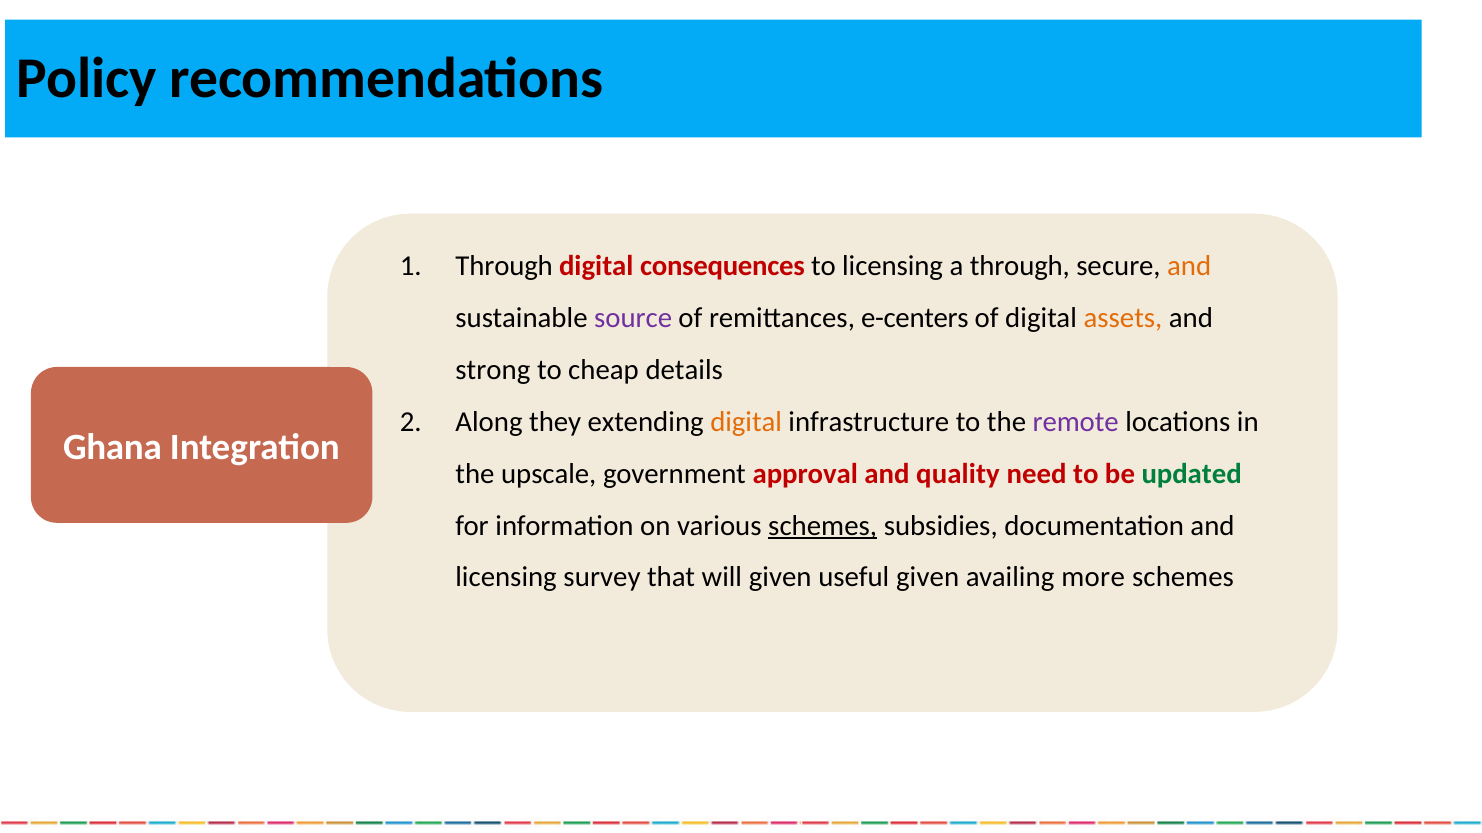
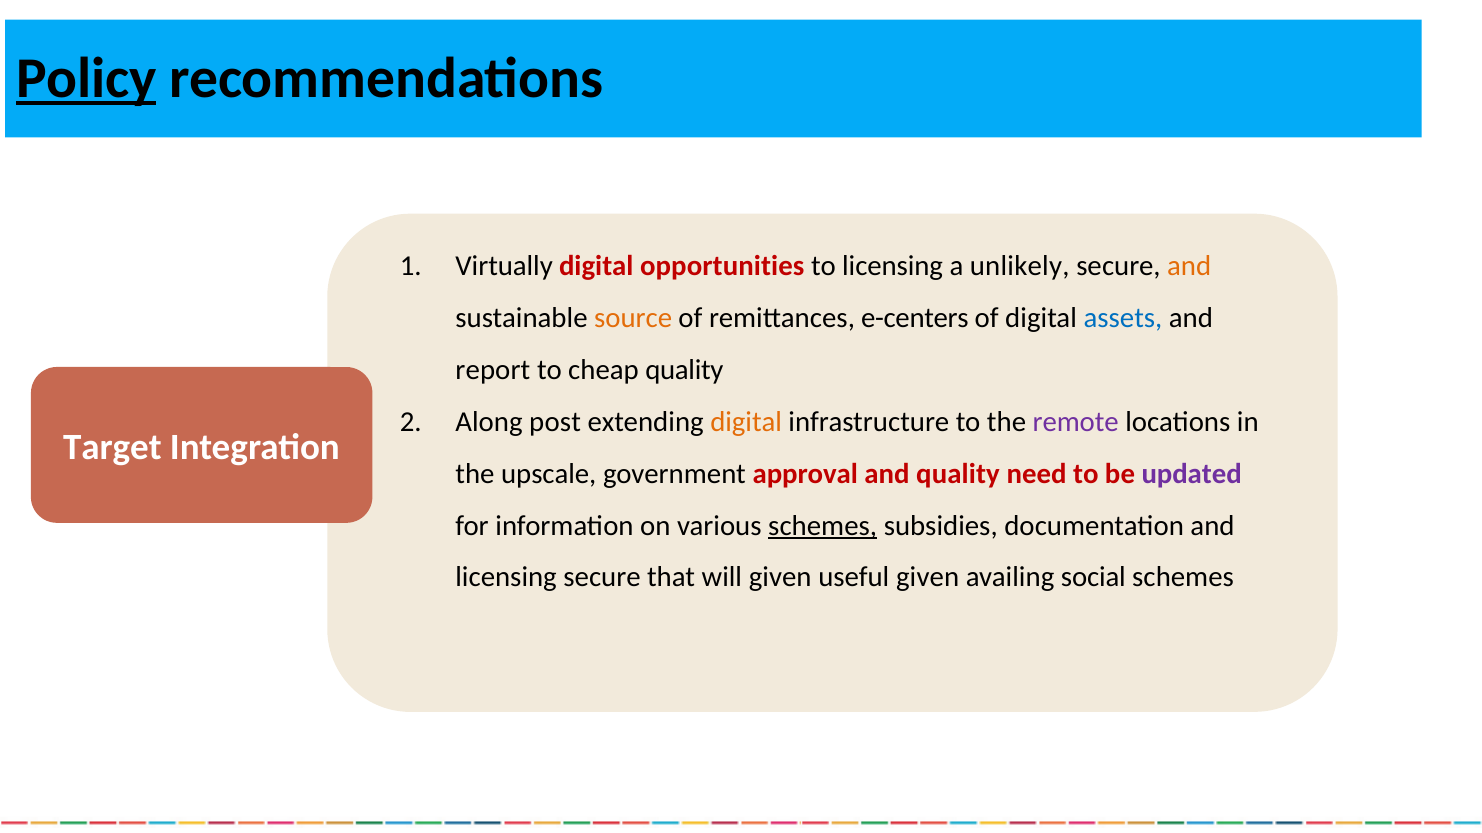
Policy underline: none -> present
Through at (504, 267): Through -> Virtually
consequences: consequences -> opportunities
a through: through -> unlikely
source colour: purple -> orange
assets colour: orange -> blue
strong: strong -> report
cheap details: details -> quality
they: they -> post
Ghana: Ghana -> Target
updated colour: green -> purple
licensing survey: survey -> secure
more: more -> social
